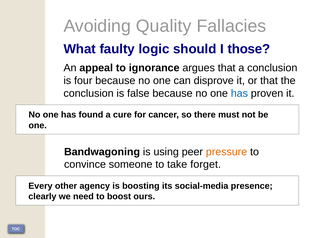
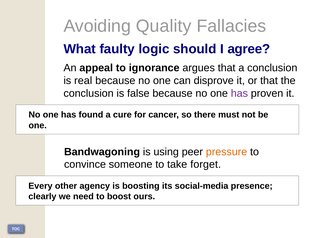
those: those -> agree
four: four -> real
has at (239, 94) colour: blue -> purple
